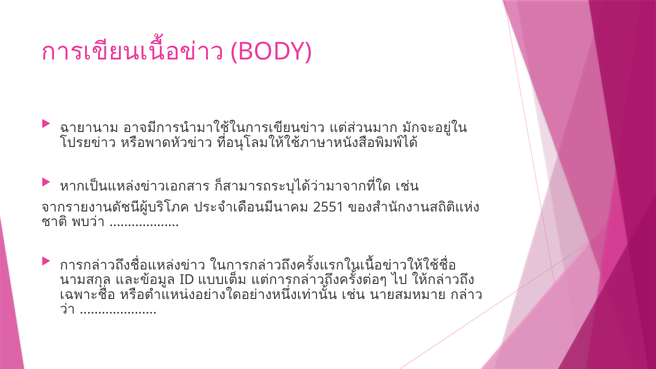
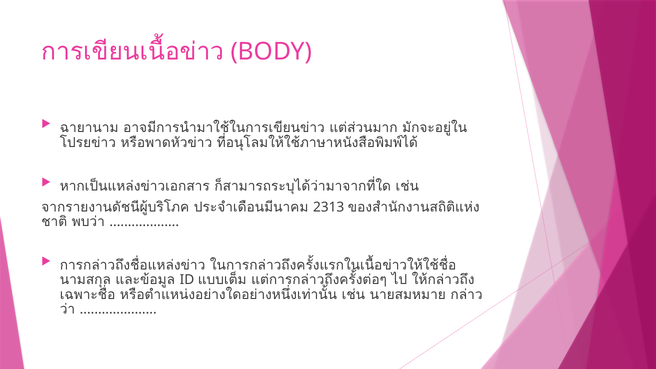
2551: 2551 -> 2313
